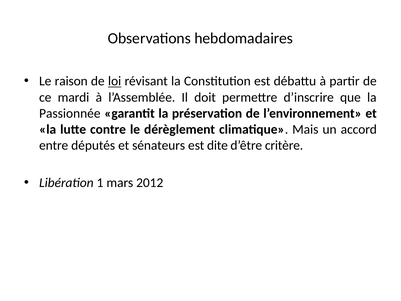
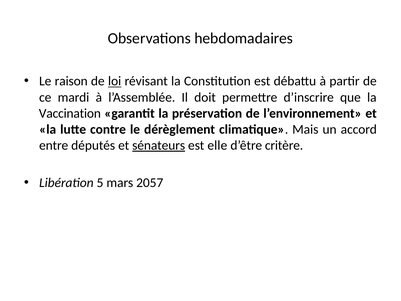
Passionnée: Passionnée -> Vaccination
sénateurs underline: none -> present
dite: dite -> elle
1: 1 -> 5
2012: 2012 -> 2057
